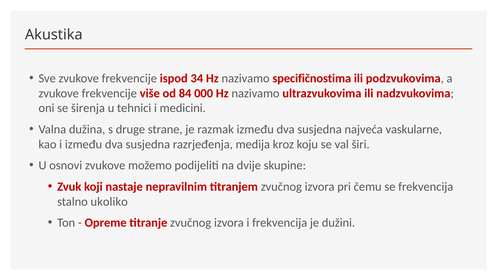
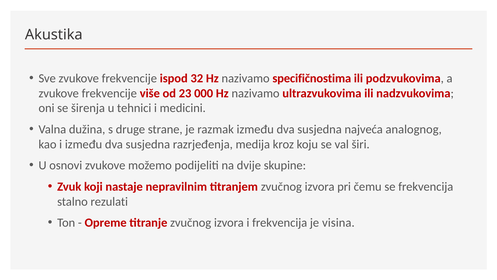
34: 34 -> 32
84: 84 -> 23
vaskularne: vaskularne -> analognog
ukoliko: ukoliko -> rezulati
dužini: dužini -> visina
